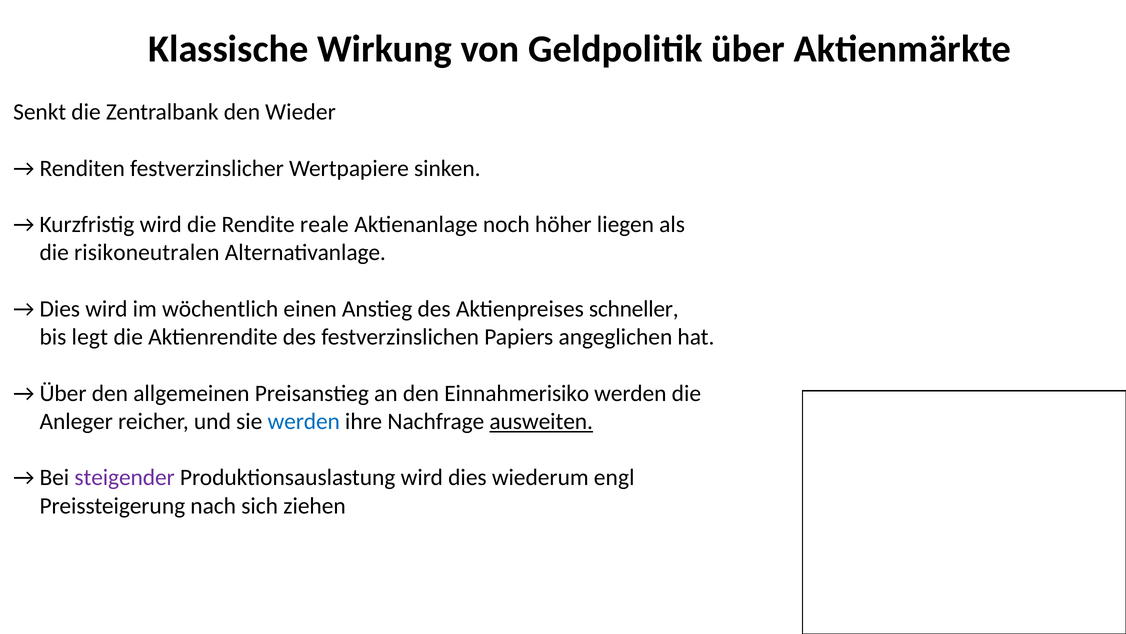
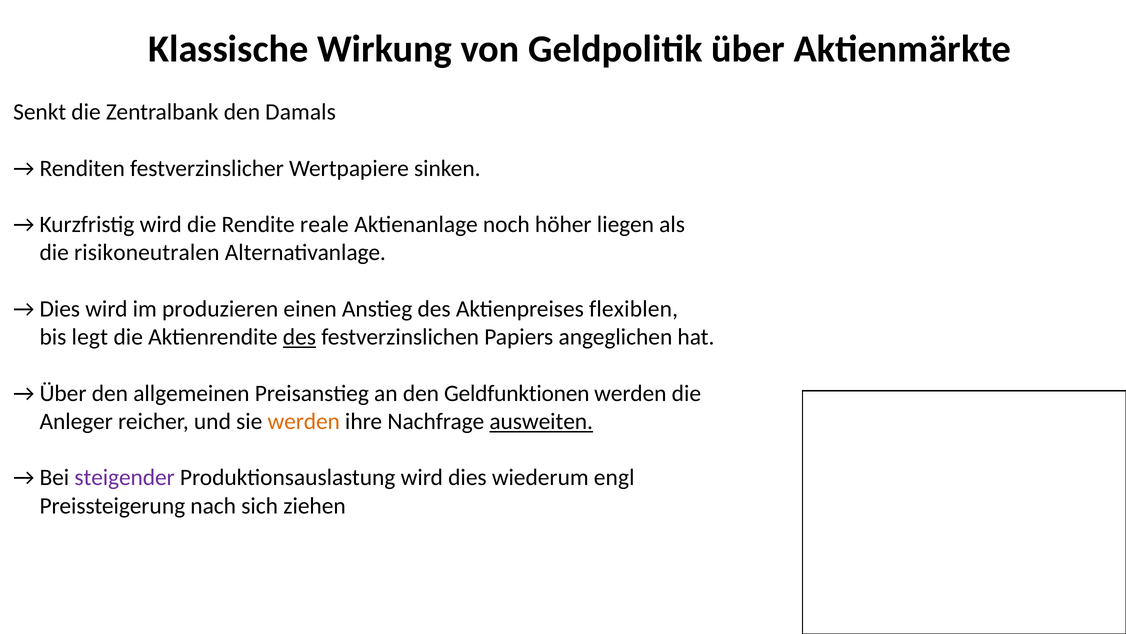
Wieder: Wieder -> Damals
wöchentlich: wöchentlich -> produzieren
schneller: schneller -> flexiblen
des at (299, 337) underline: none -> present
Einnahmerisiko: Einnahmerisiko -> Geldfunktionen
werden at (304, 421) colour: blue -> orange
